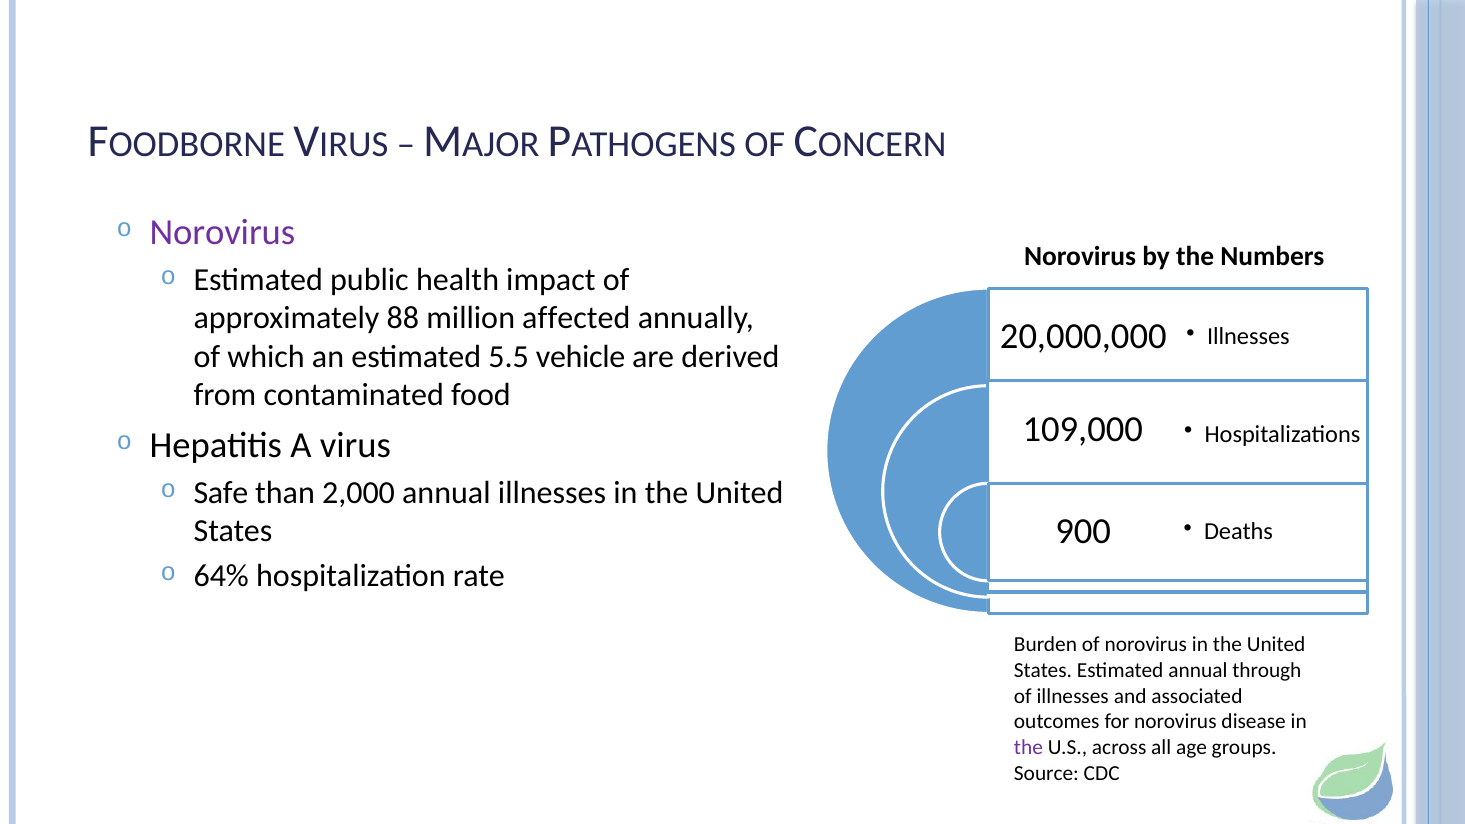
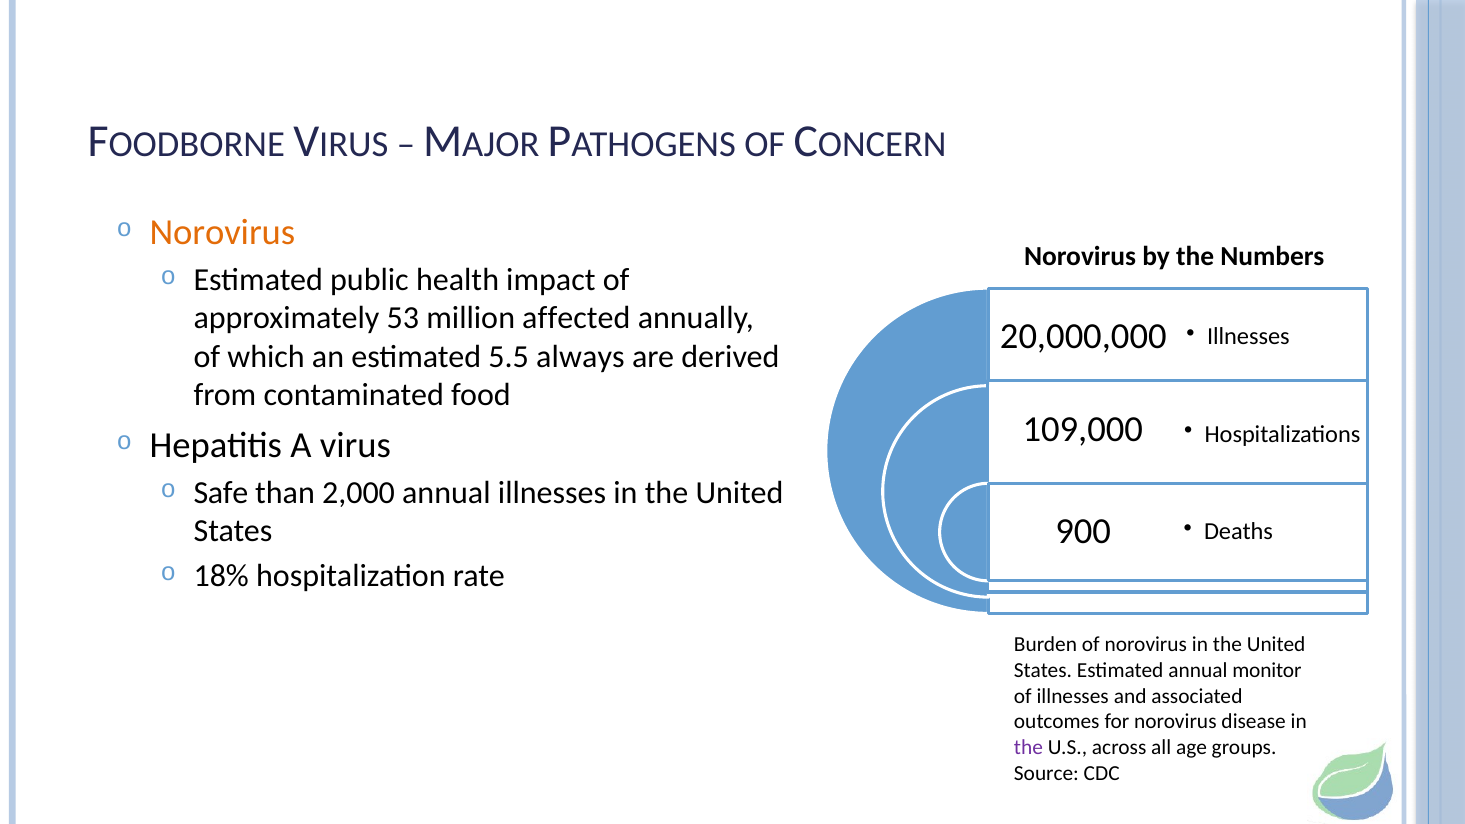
Norovirus at (222, 232) colour: purple -> orange
88: 88 -> 53
vehicle: vehicle -> always
64%: 64% -> 18%
through: through -> monitor
